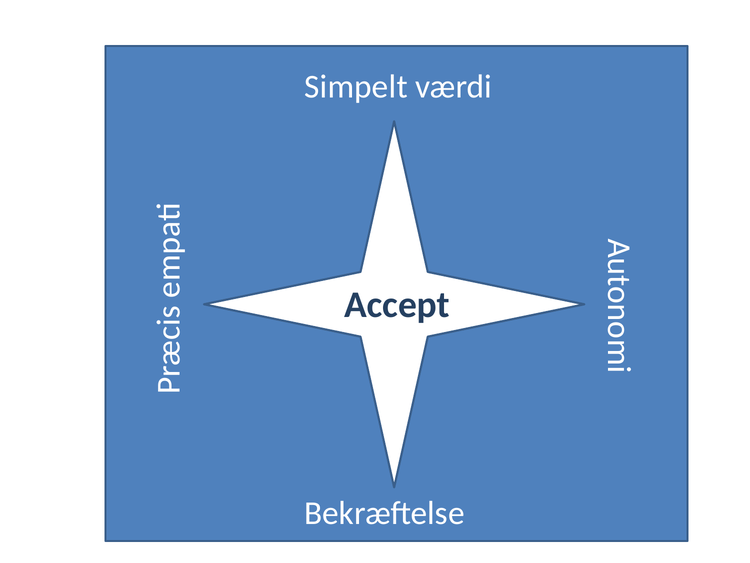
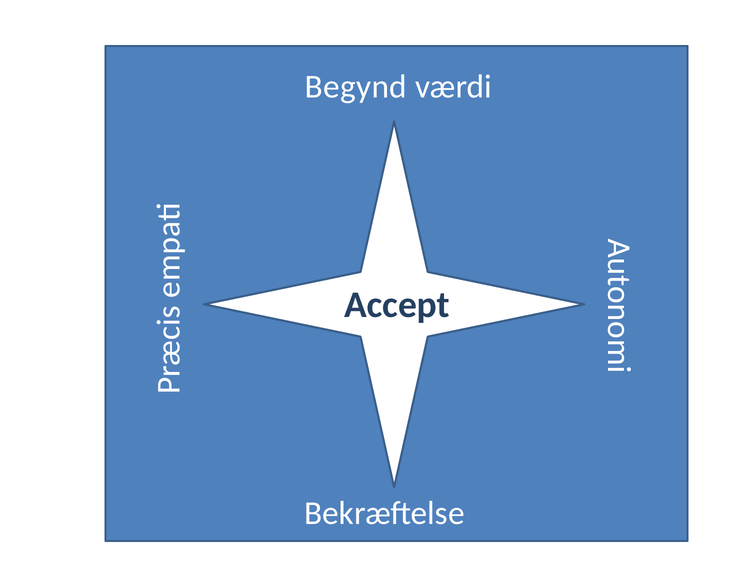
Simpelt: Simpelt -> Begynd
